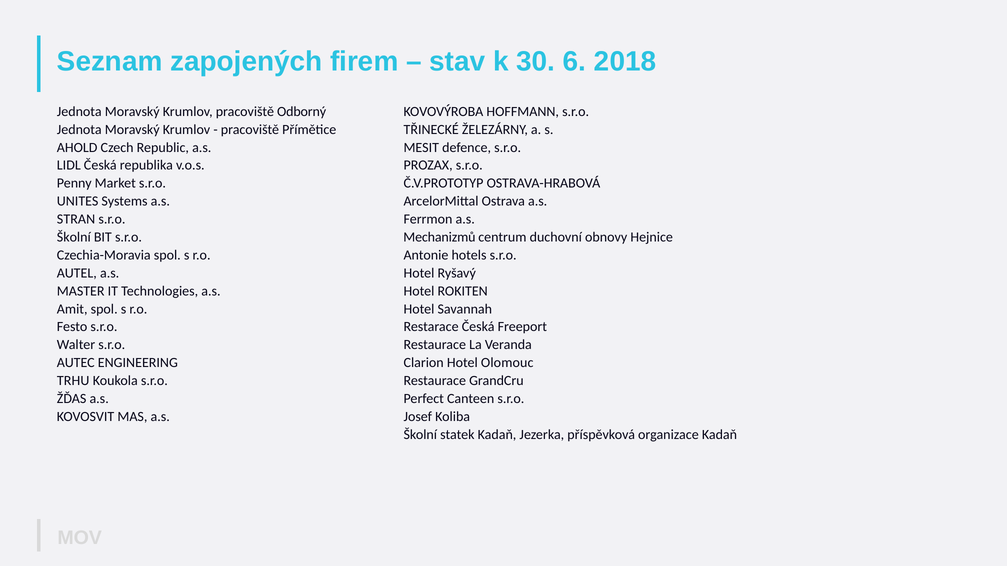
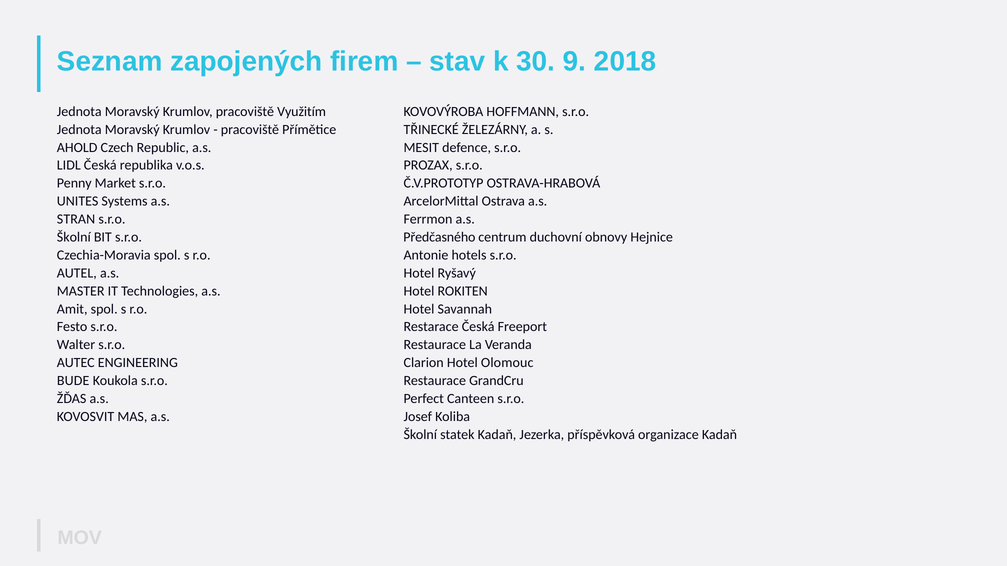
6: 6 -> 9
Odborný: Odborný -> Využitím
Mechanizmů: Mechanizmů -> Předčasného
TRHU: TRHU -> BUDE
